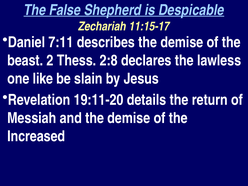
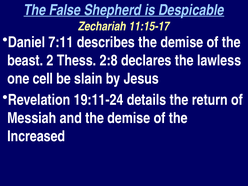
like: like -> cell
19:11-20: 19:11-20 -> 19:11-24
